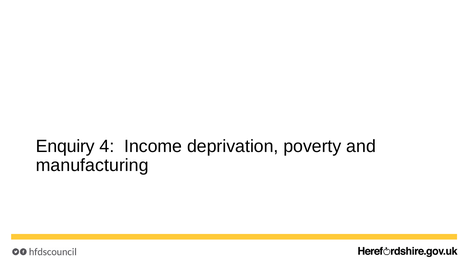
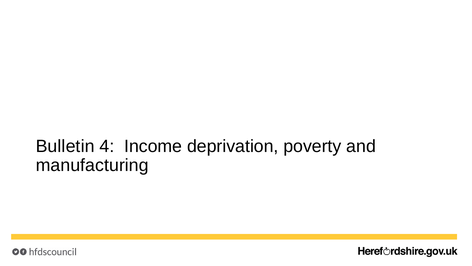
Enquiry: Enquiry -> Bulletin
